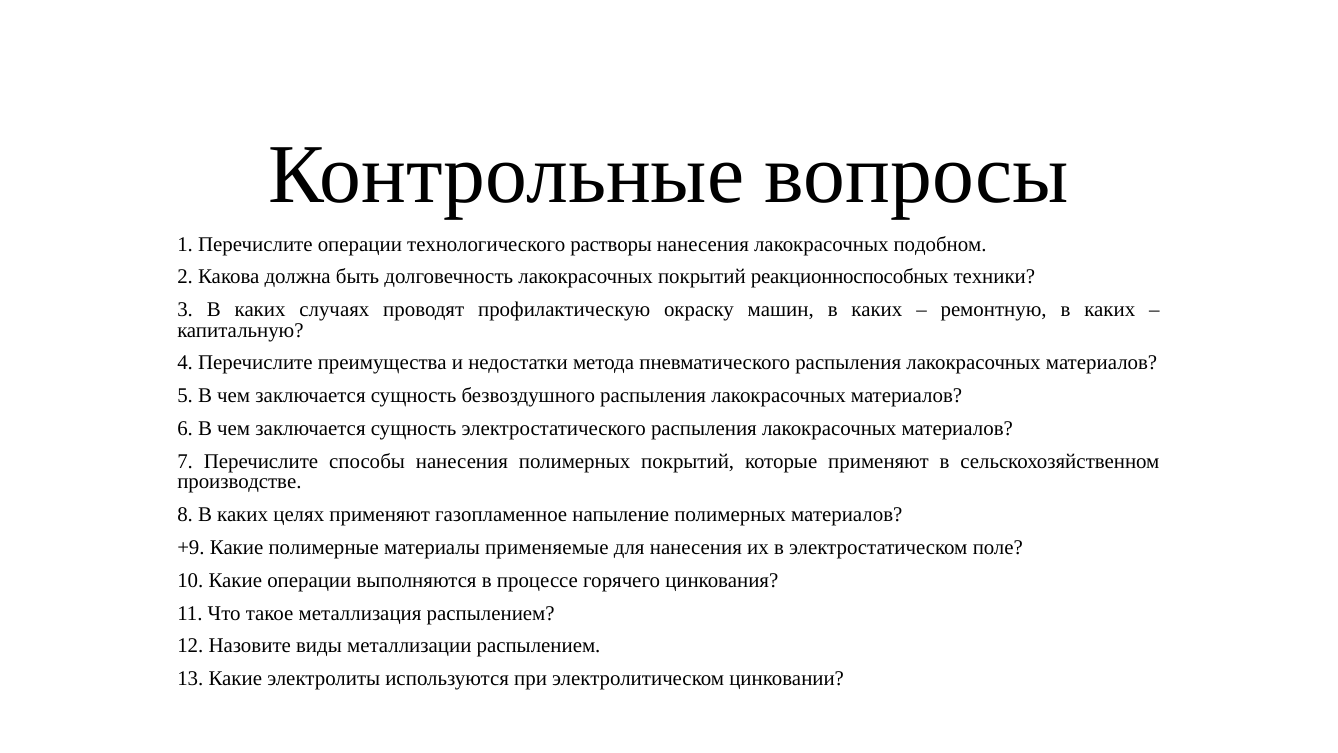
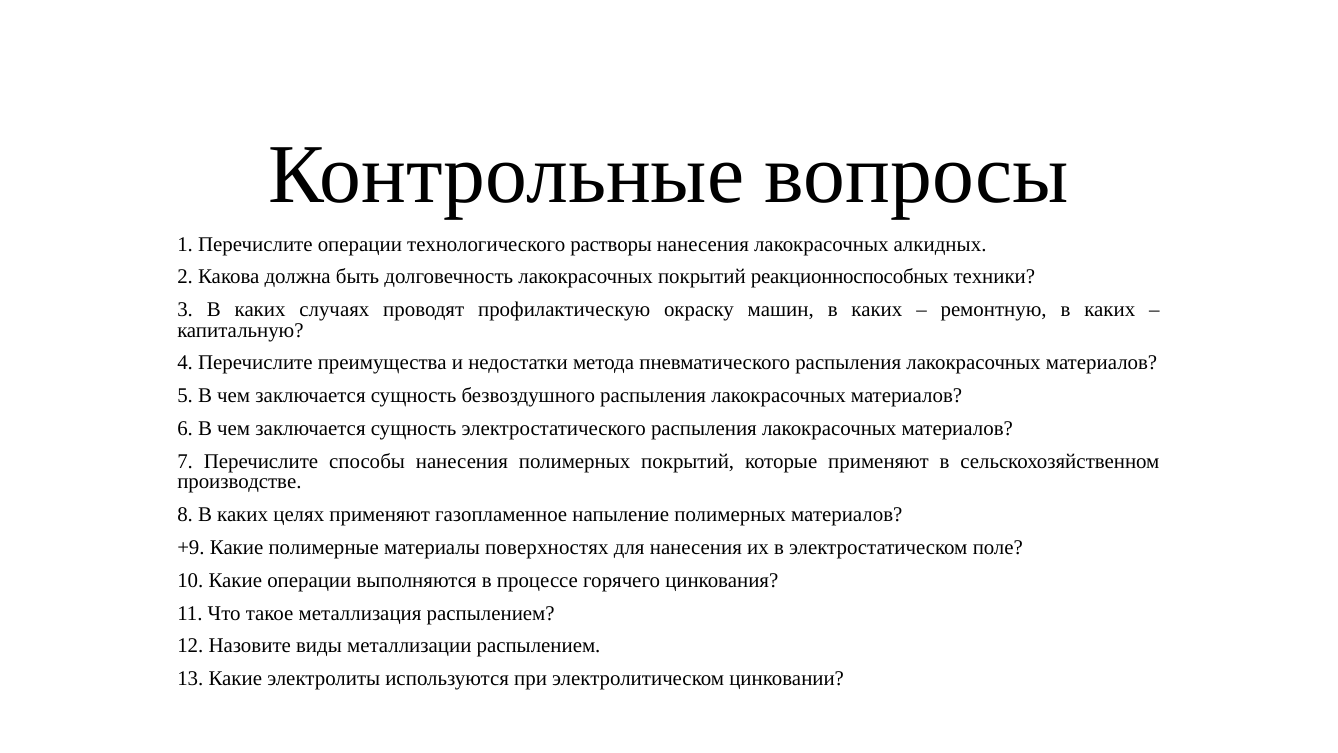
подобном: подобном -> алкидных
применяемые: применяемые -> поверхностях
